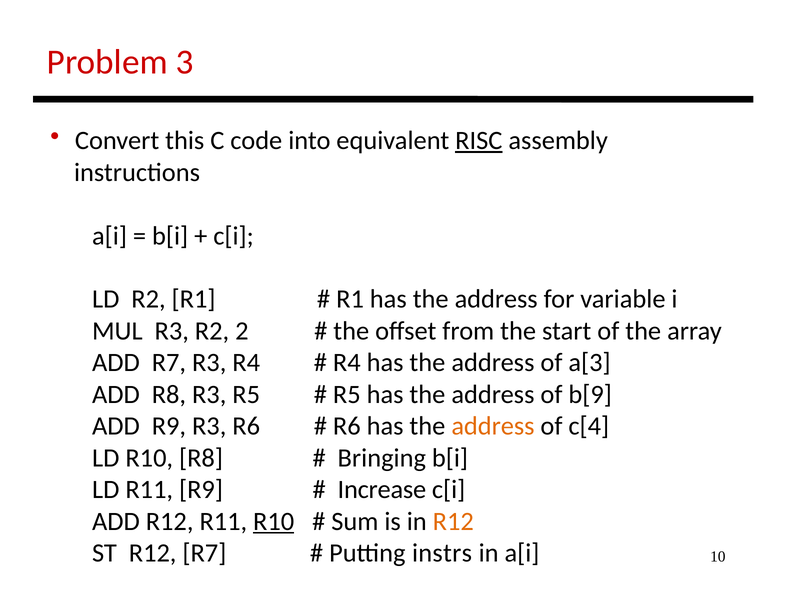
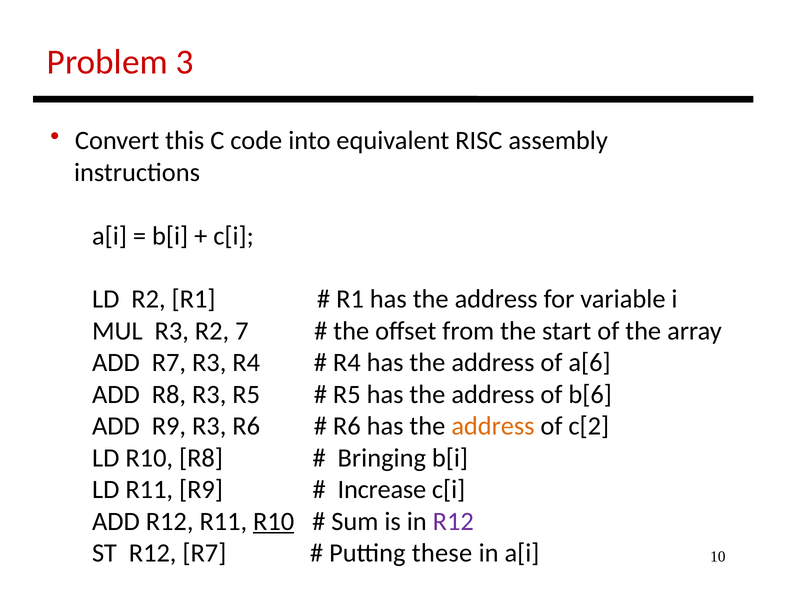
RISC underline: present -> none
2: 2 -> 7
a[3: a[3 -> a[6
b[9: b[9 -> b[6
c[4: c[4 -> c[2
R12 at (453, 521) colour: orange -> purple
instrs: instrs -> these
